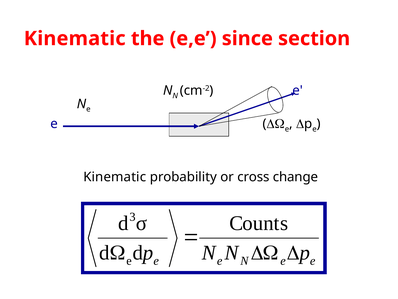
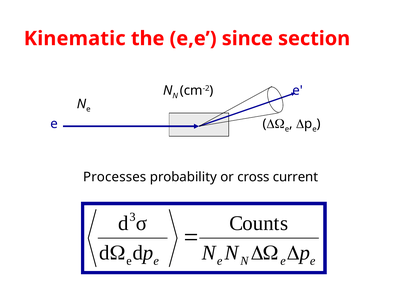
Kinematic at (115, 177): Kinematic -> Processes
change: change -> current
